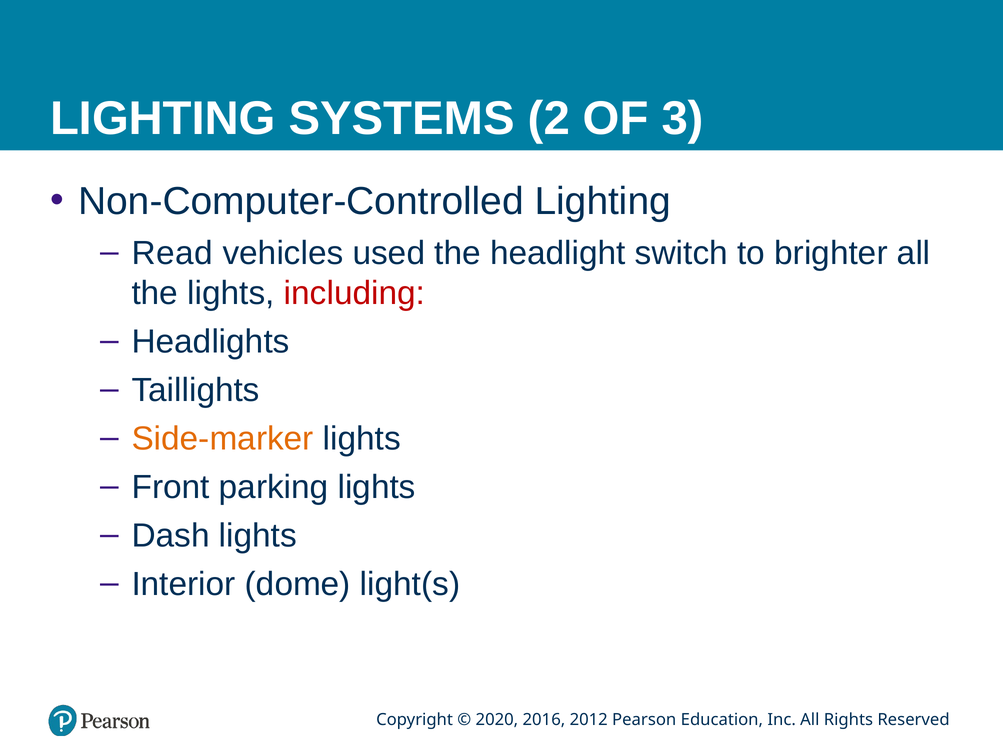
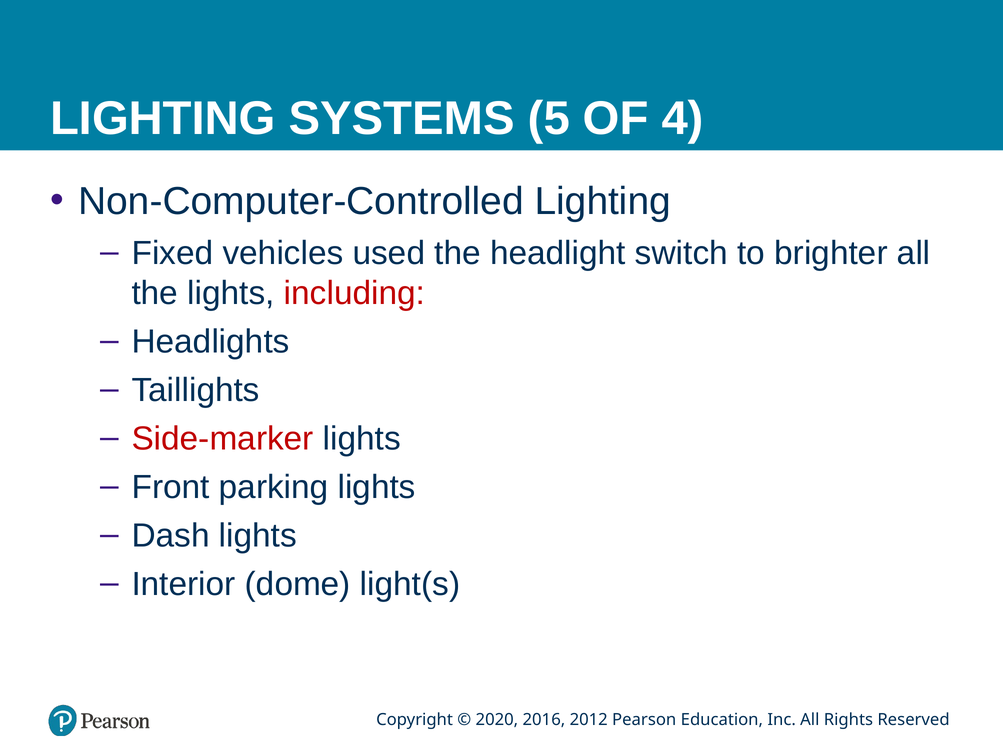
2: 2 -> 5
3: 3 -> 4
Read: Read -> Fixed
Side-marker colour: orange -> red
